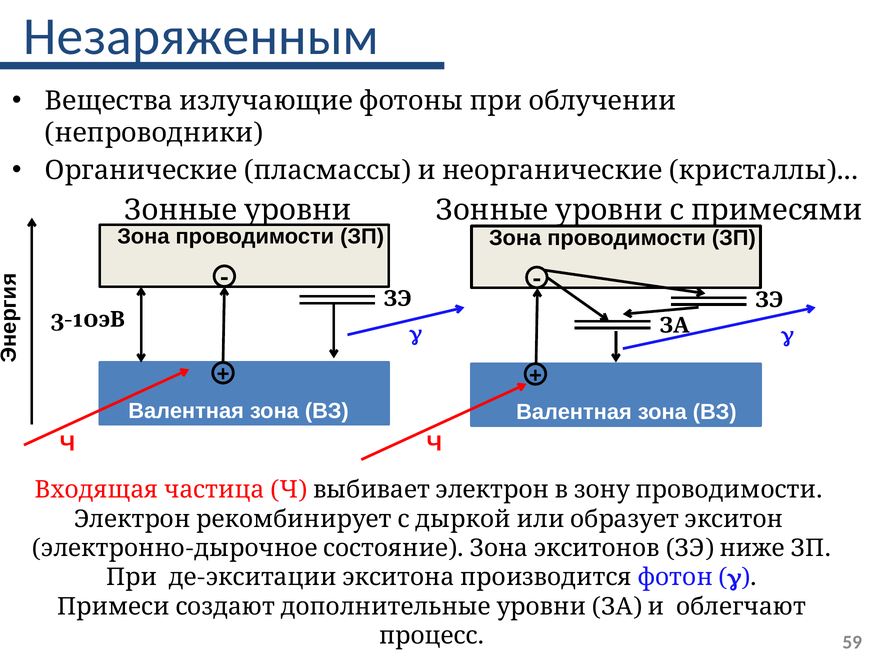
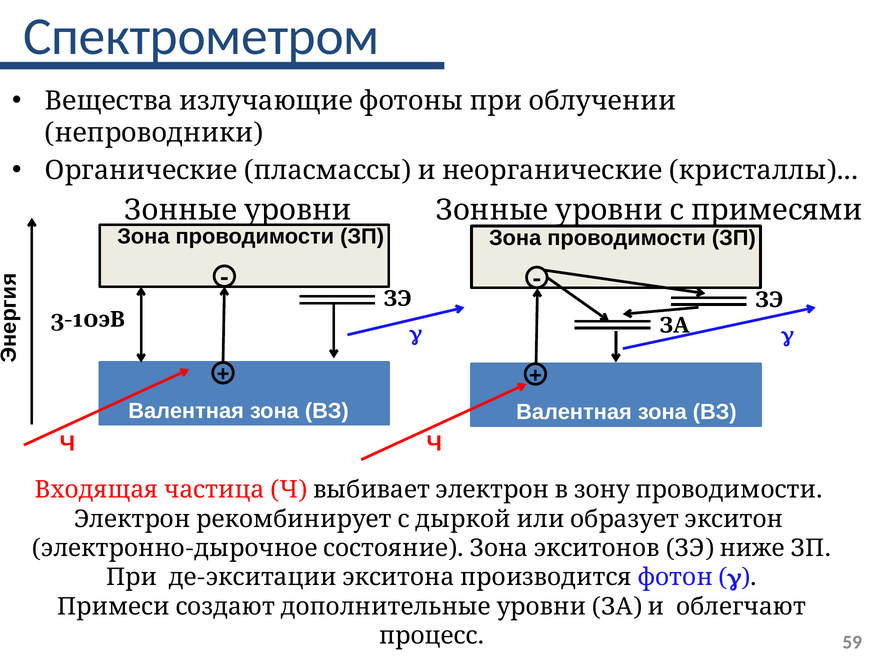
Незаряженным: Незаряженным -> Спектрометром
